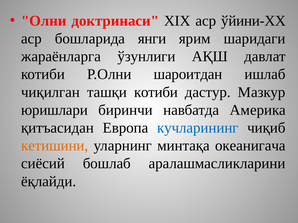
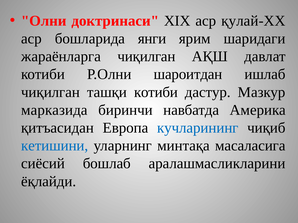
ўйини-ХХ: ўйини-ХХ -> қулай-ХХ
жараёнларга ўзунлиги: ўзунлиги -> чиқилган
юришлари: юришлари -> марказида
кетишини colour: orange -> blue
окeанигача: окeанигача -> масаласига
